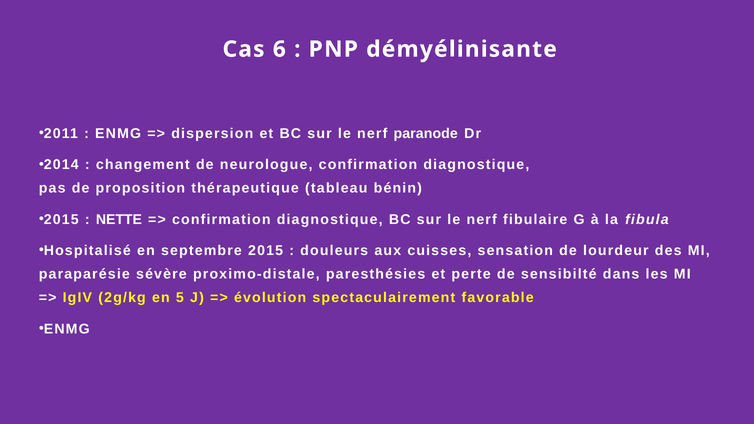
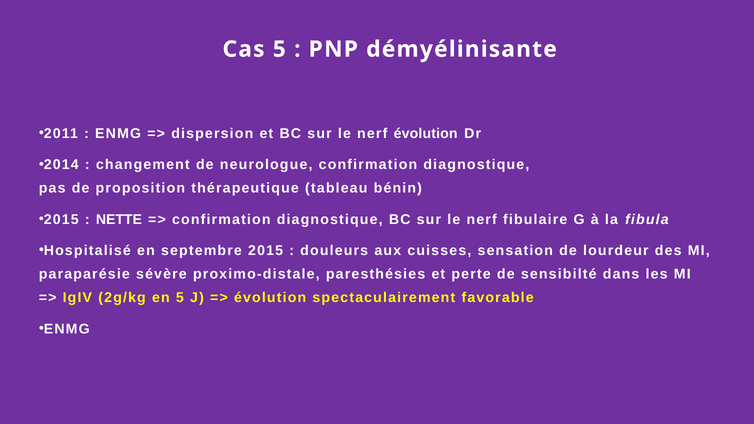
Cas 6: 6 -> 5
nerf paranode: paranode -> évolution
